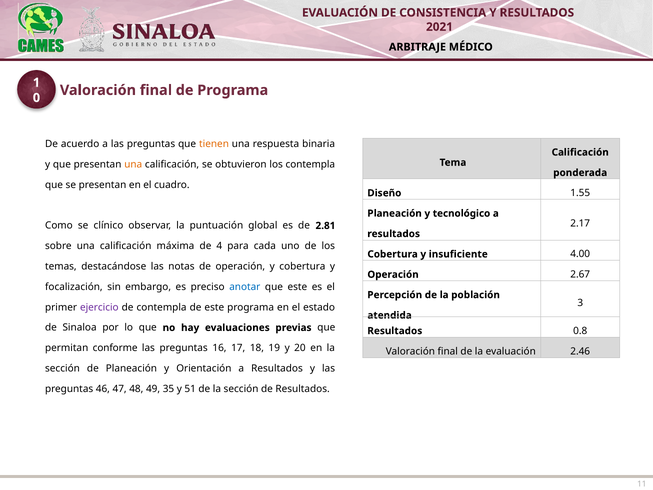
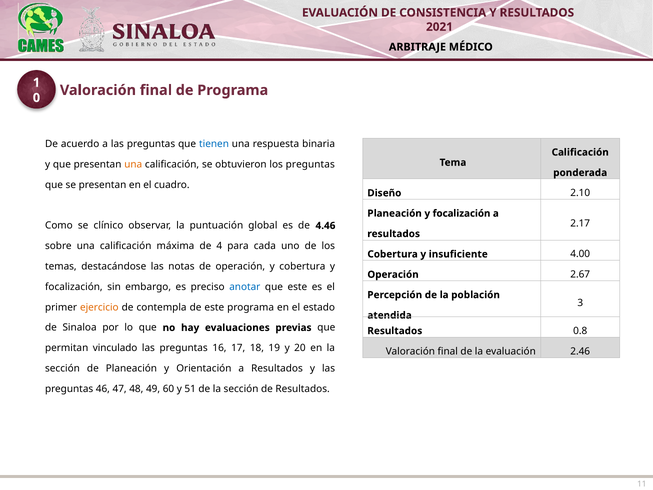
tienen colour: orange -> blue
los contempla: contempla -> preguntas
1.55: 1.55 -> 2.10
Planeación y tecnológico: tecnológico -> focalización
2.81: 2.81 -> 4.46
ejercicio colour: purple -> orange
conforme: conforme -> vinculado
35: 35 -> 60
